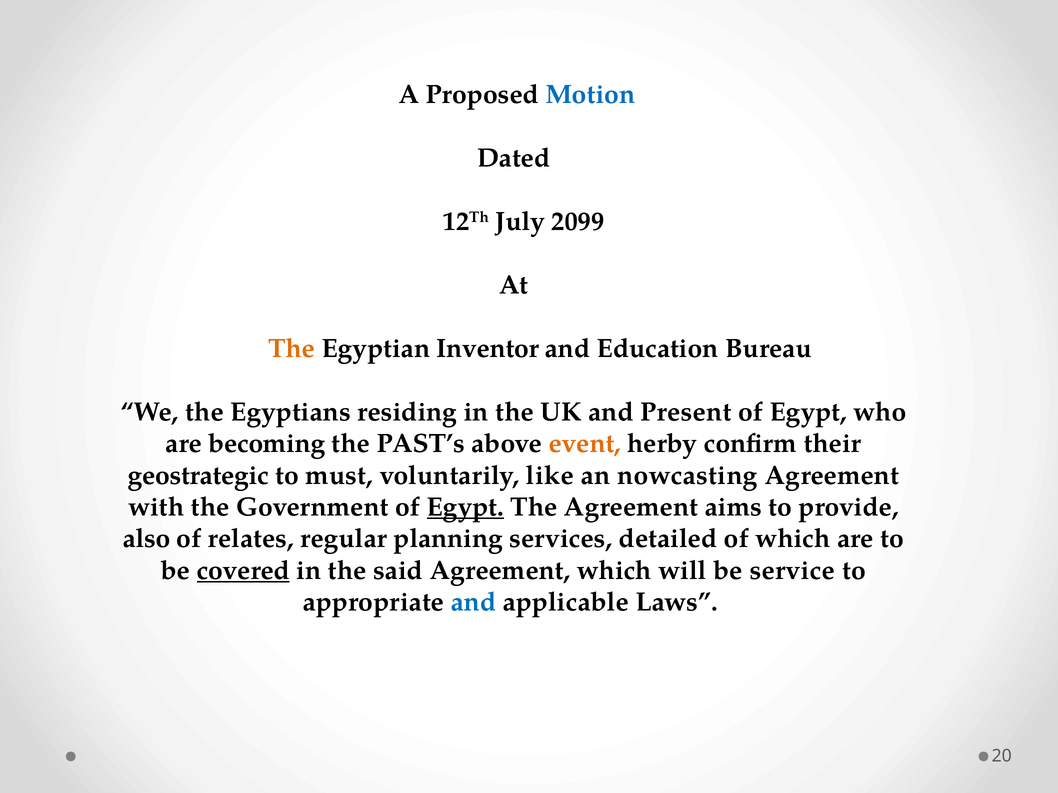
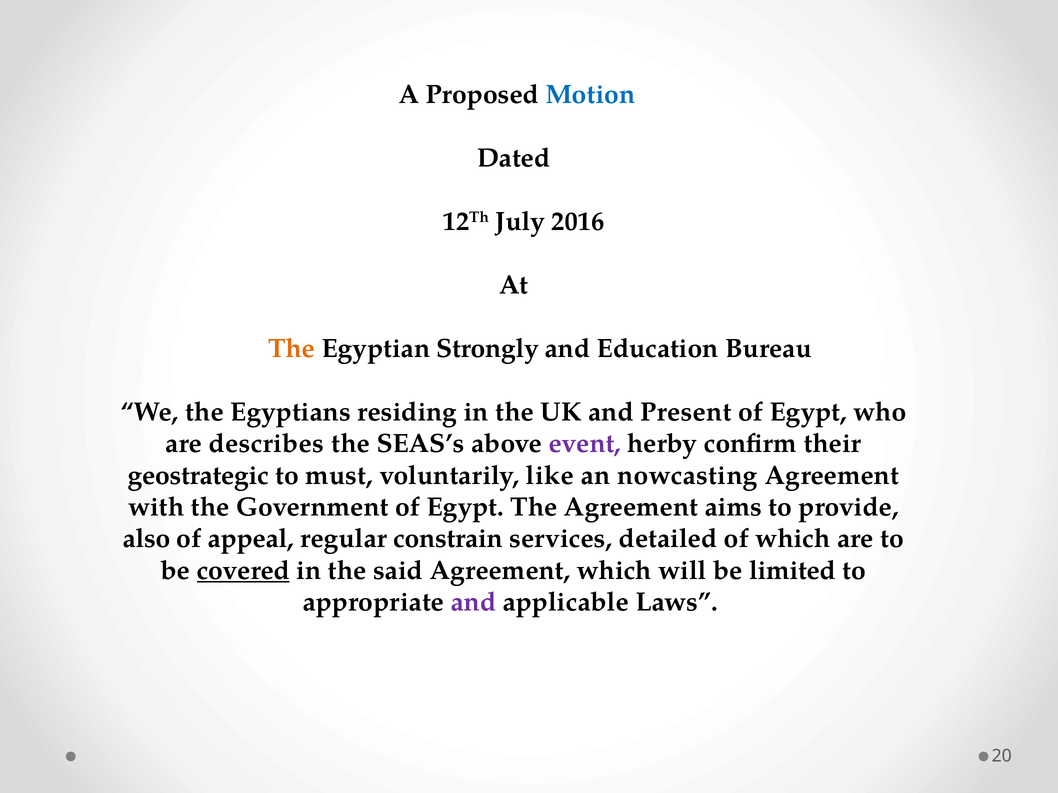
2099: 2099 -> 2016
Inventor: Inventor -> Strongly
becoming: becoming -> describes
PAST’s: PAST’s -> SEAS’s
event colour: orange -> purple
Egypt at (465, 507) underline: present -> none
relates: relates -> appeal
planning: planning -> constrain
service: service -> limited
and at (473, 603) colour: blue -> purple
